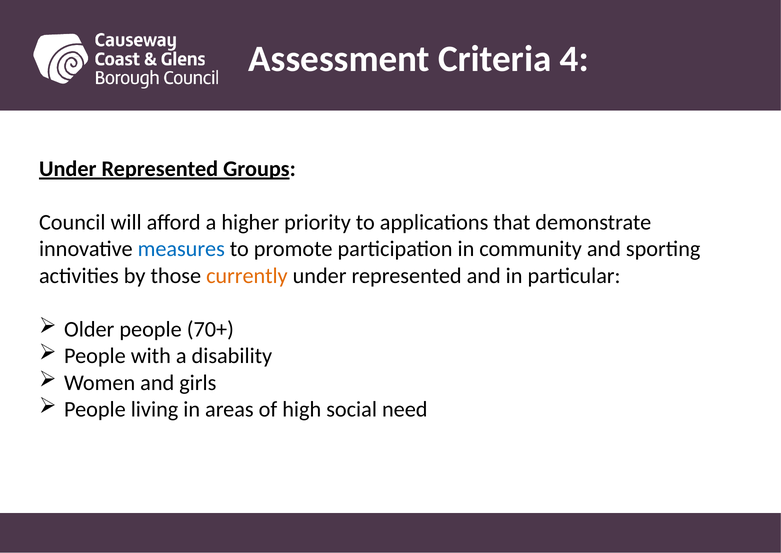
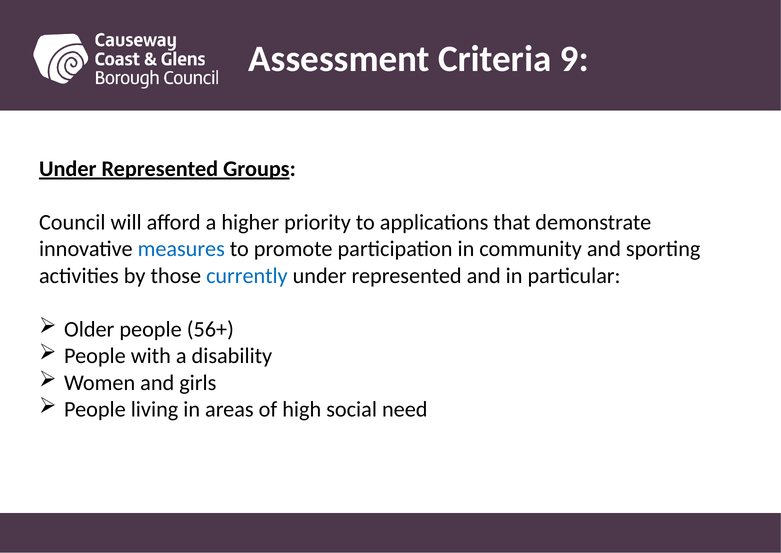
4: 4 -> 9
currently colour: orange -> blue
70+: 70+ -> 56+
